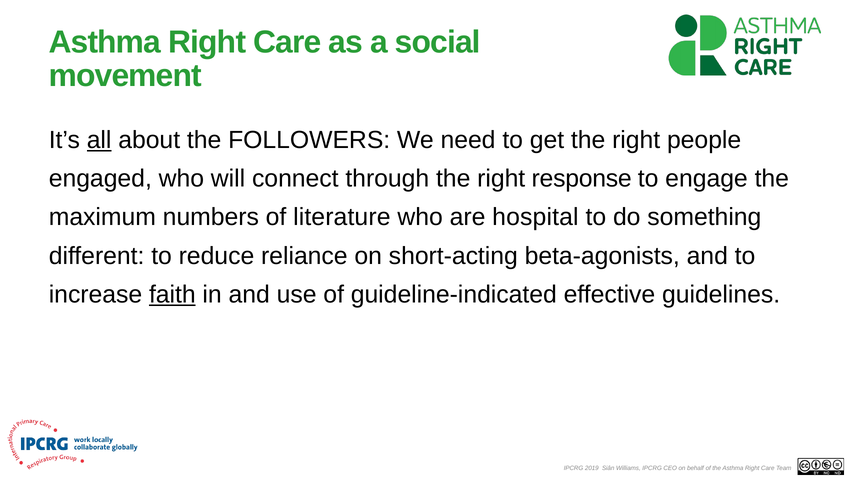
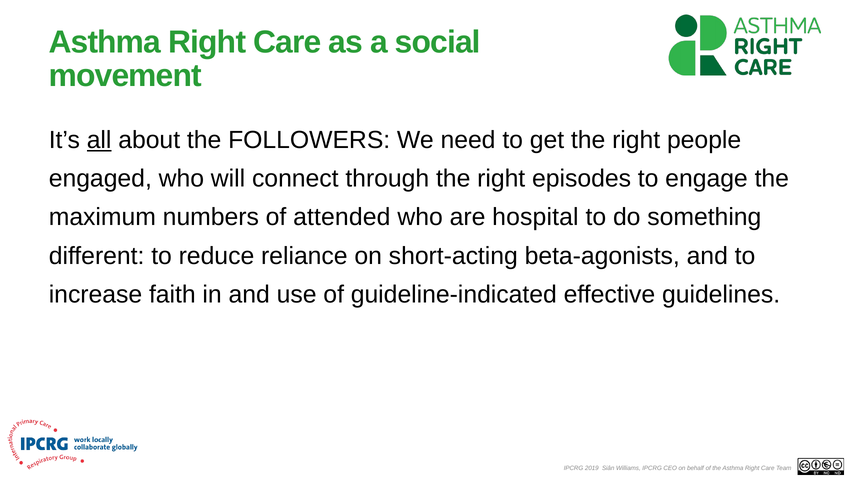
response: response -> episodes
literature: literature -> attended
faith underline: present -> none
